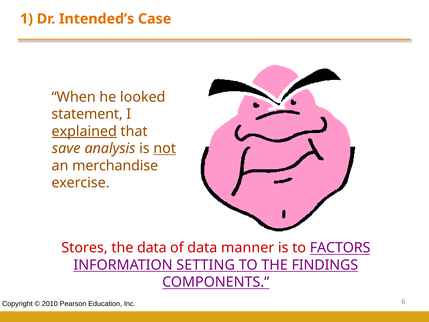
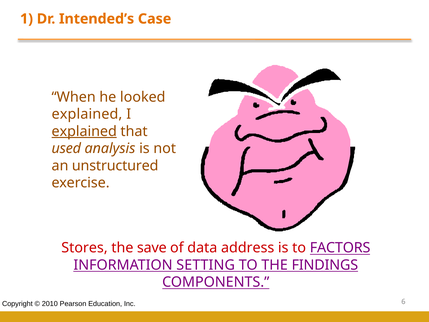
statement at (87, 114): statement -> explained
save: save -> used
not underline: present -> none
merchandise: merchandise -> unstructured
the data: data -> save
manner: manner -> address
